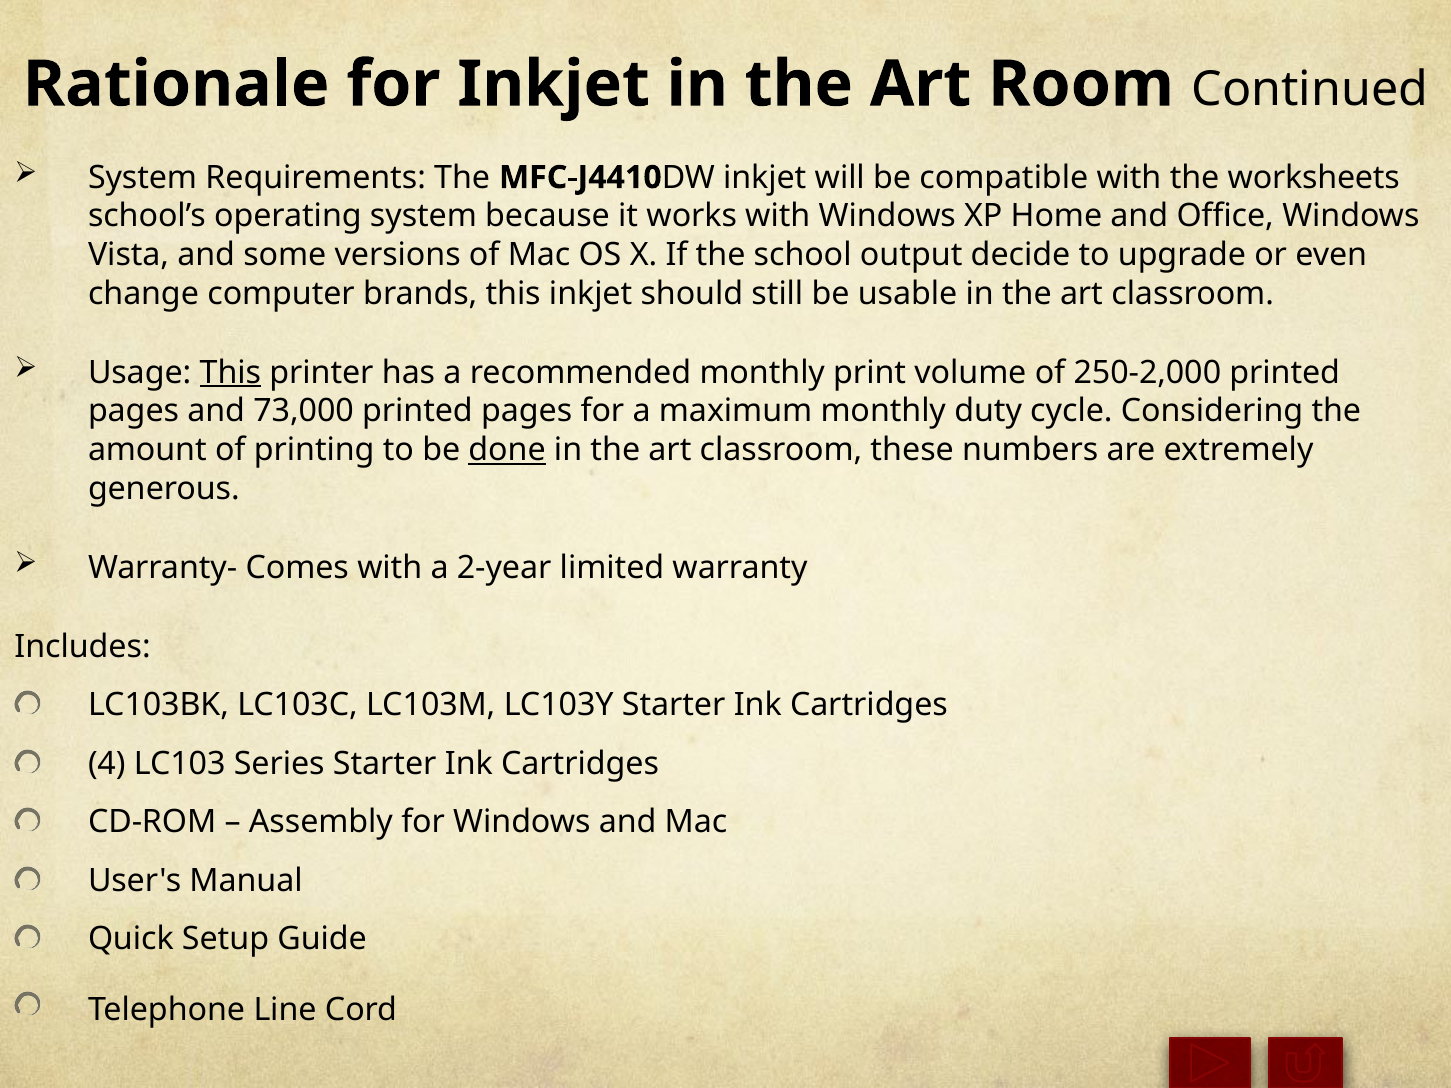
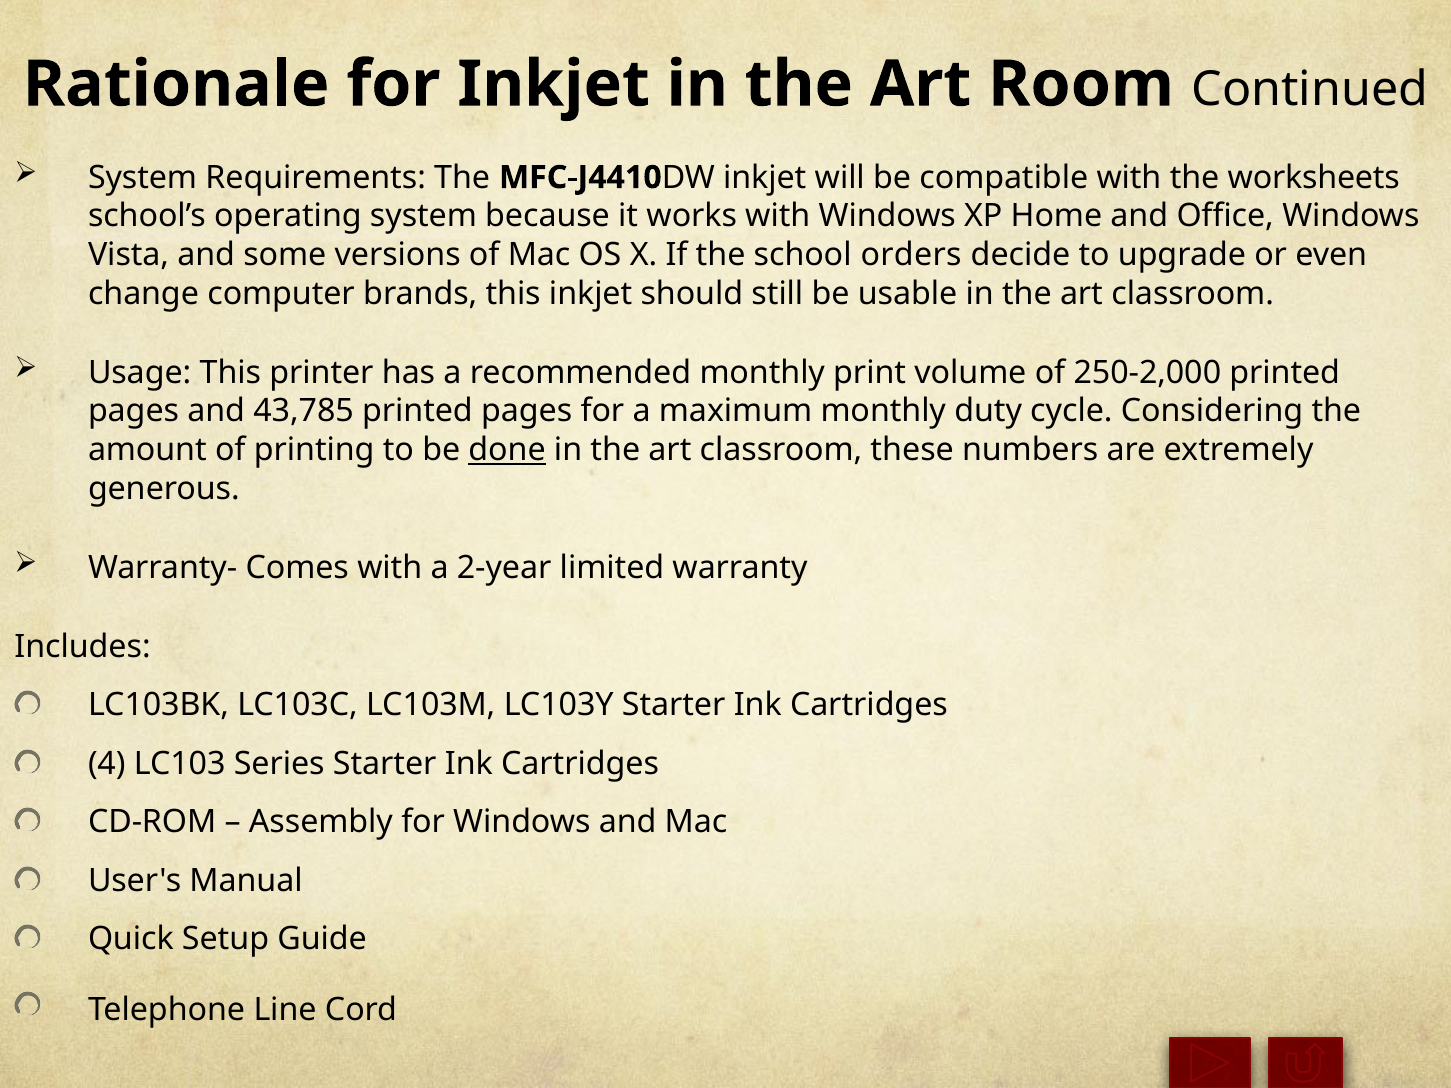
output: output -> orders
This at (230, 373) underline: present -> none
73,000: 73,000 -> 43,785
